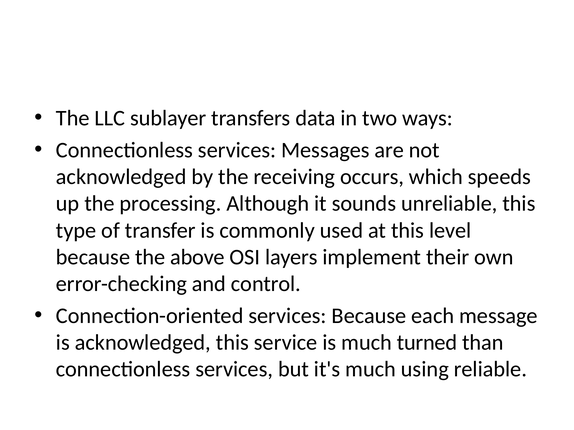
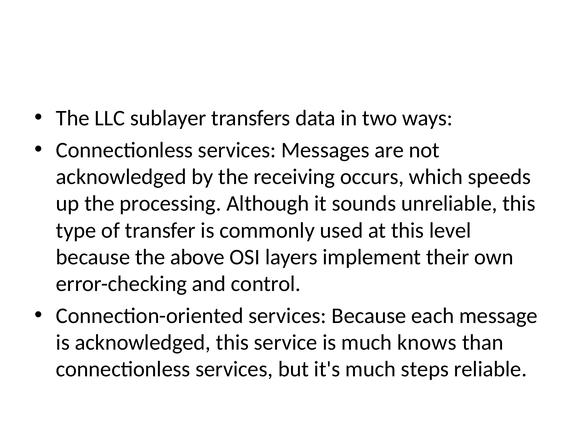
turned: turned -> knows
using: using -> steps
